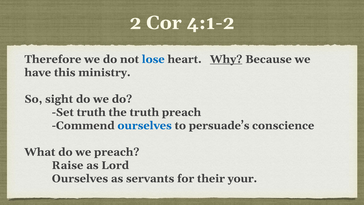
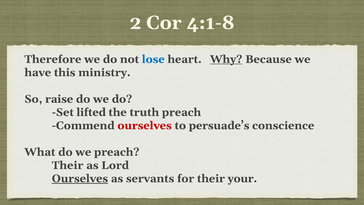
4:1-2: 4:1-2 -> 4:1-8
sight: sight -> raise
Set truth: truth -> lifted
ourselves at (145, 125) colour: blue -> red
Raise at (68, 165): Raise -> Their
Ourselves at (80, 178) underline: none -> present
